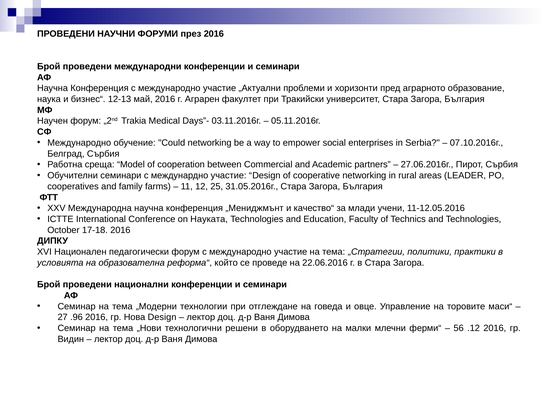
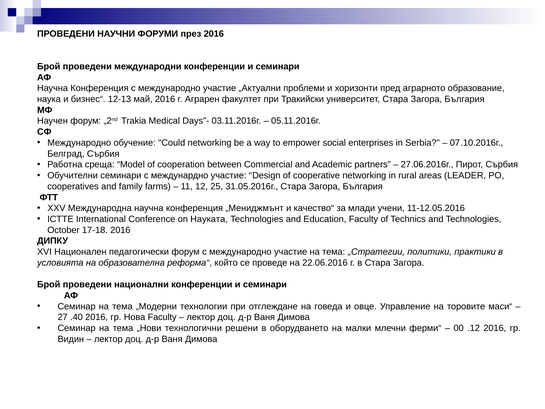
.96: .96 -> .40
Нова Design: Design -> Faculty
56: 56 -> 00
